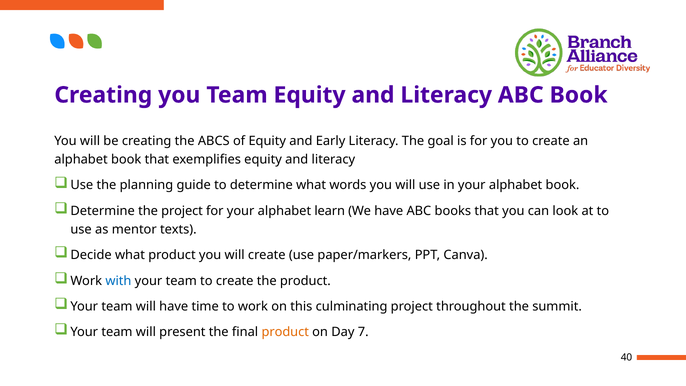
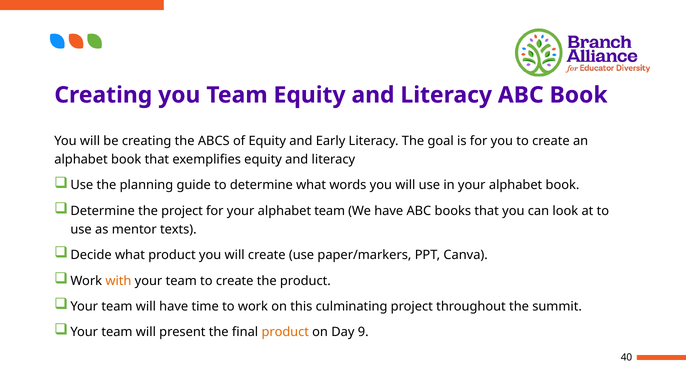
alphabet learn: learn -> team
with colour: blue -> orange
7: 7 -> 9
